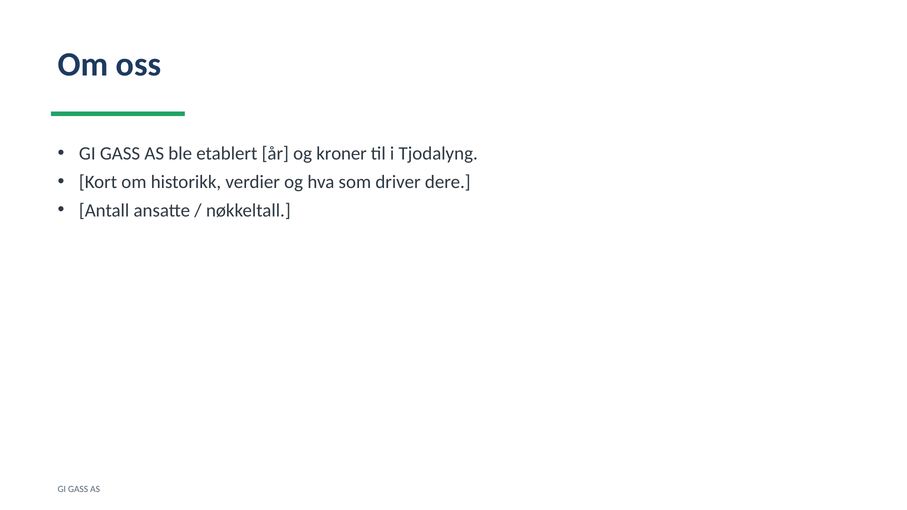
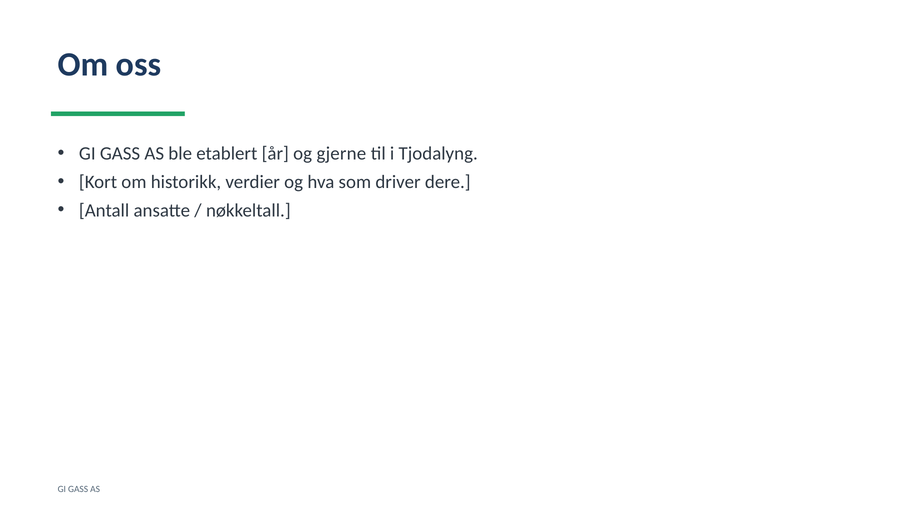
kroner: kroner -> gjerne
